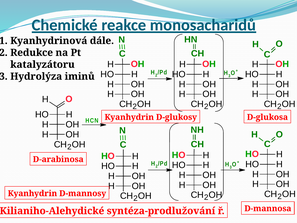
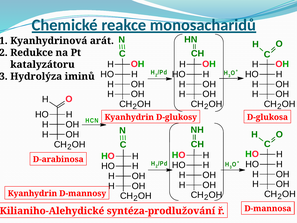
dále: dále -> arát
